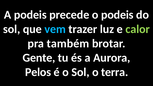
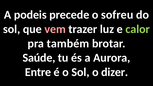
o podeis: podeis -> sofreu
vem colour: light blue -> pink
Gente: Gente -> Saúde
Pelos: Pelos -> Entre
terra: terra -> dizer
